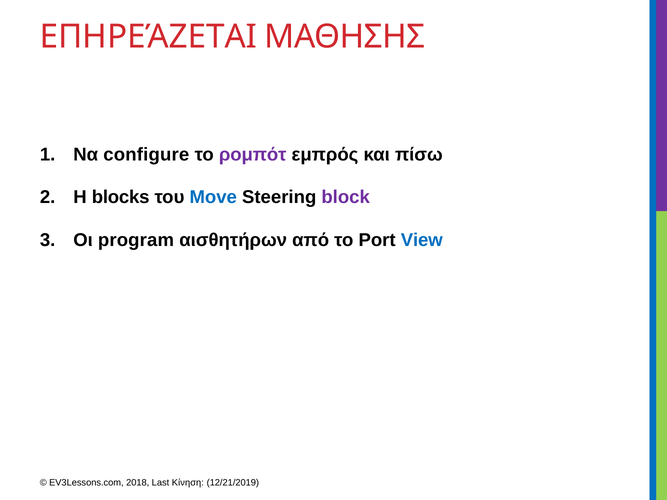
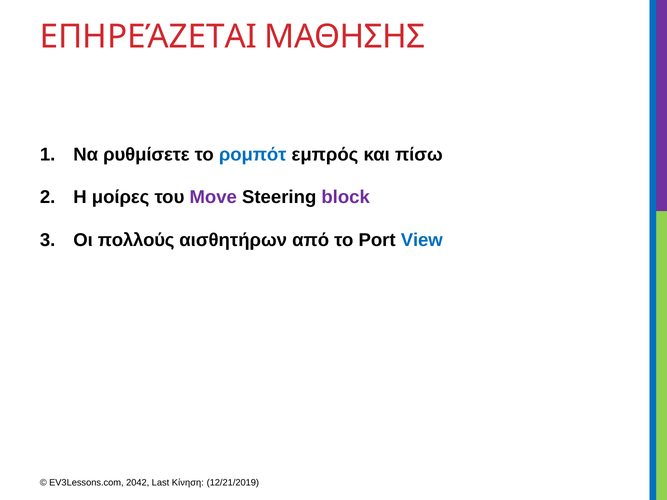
configure: configure -> ρυθμίσετε
ρομπότ colour: purple -> blue
blocks: blocks -> μοίρες
Move colour: blue -> purple
program: program -> πολλούς
2018: 2018 -> 2042
